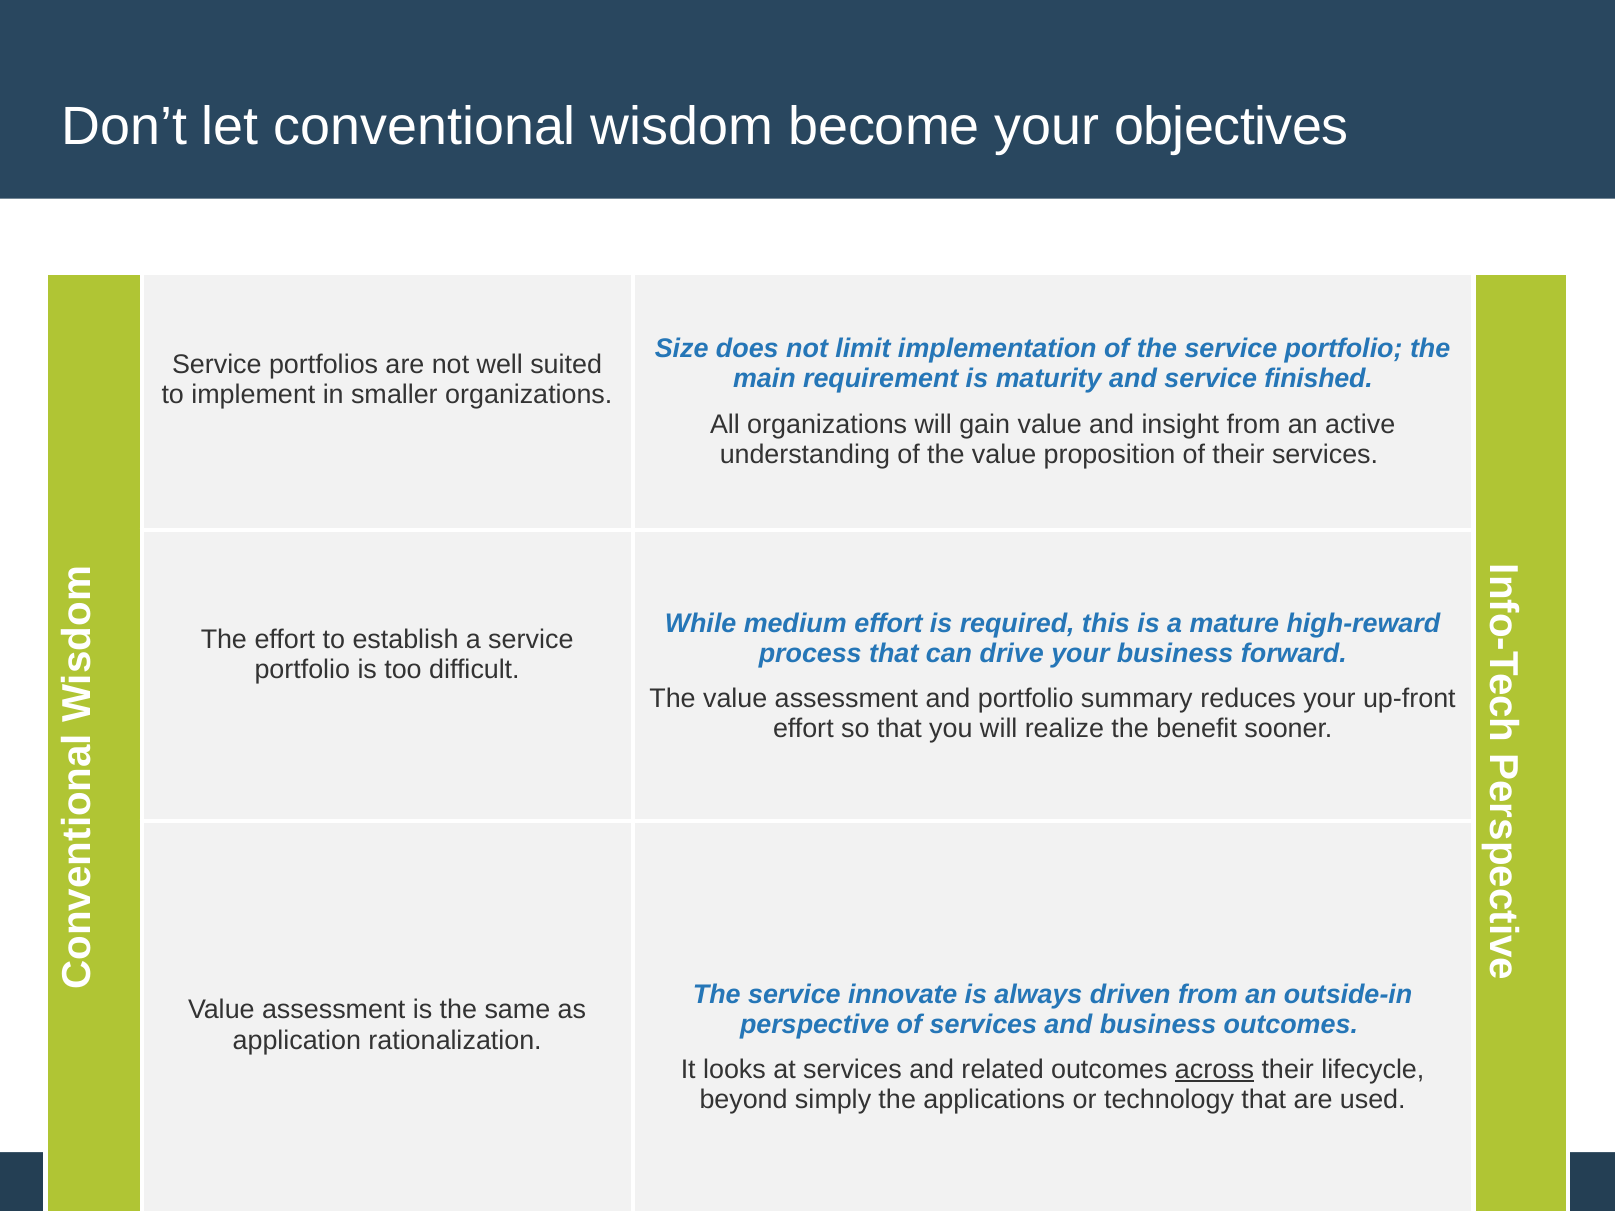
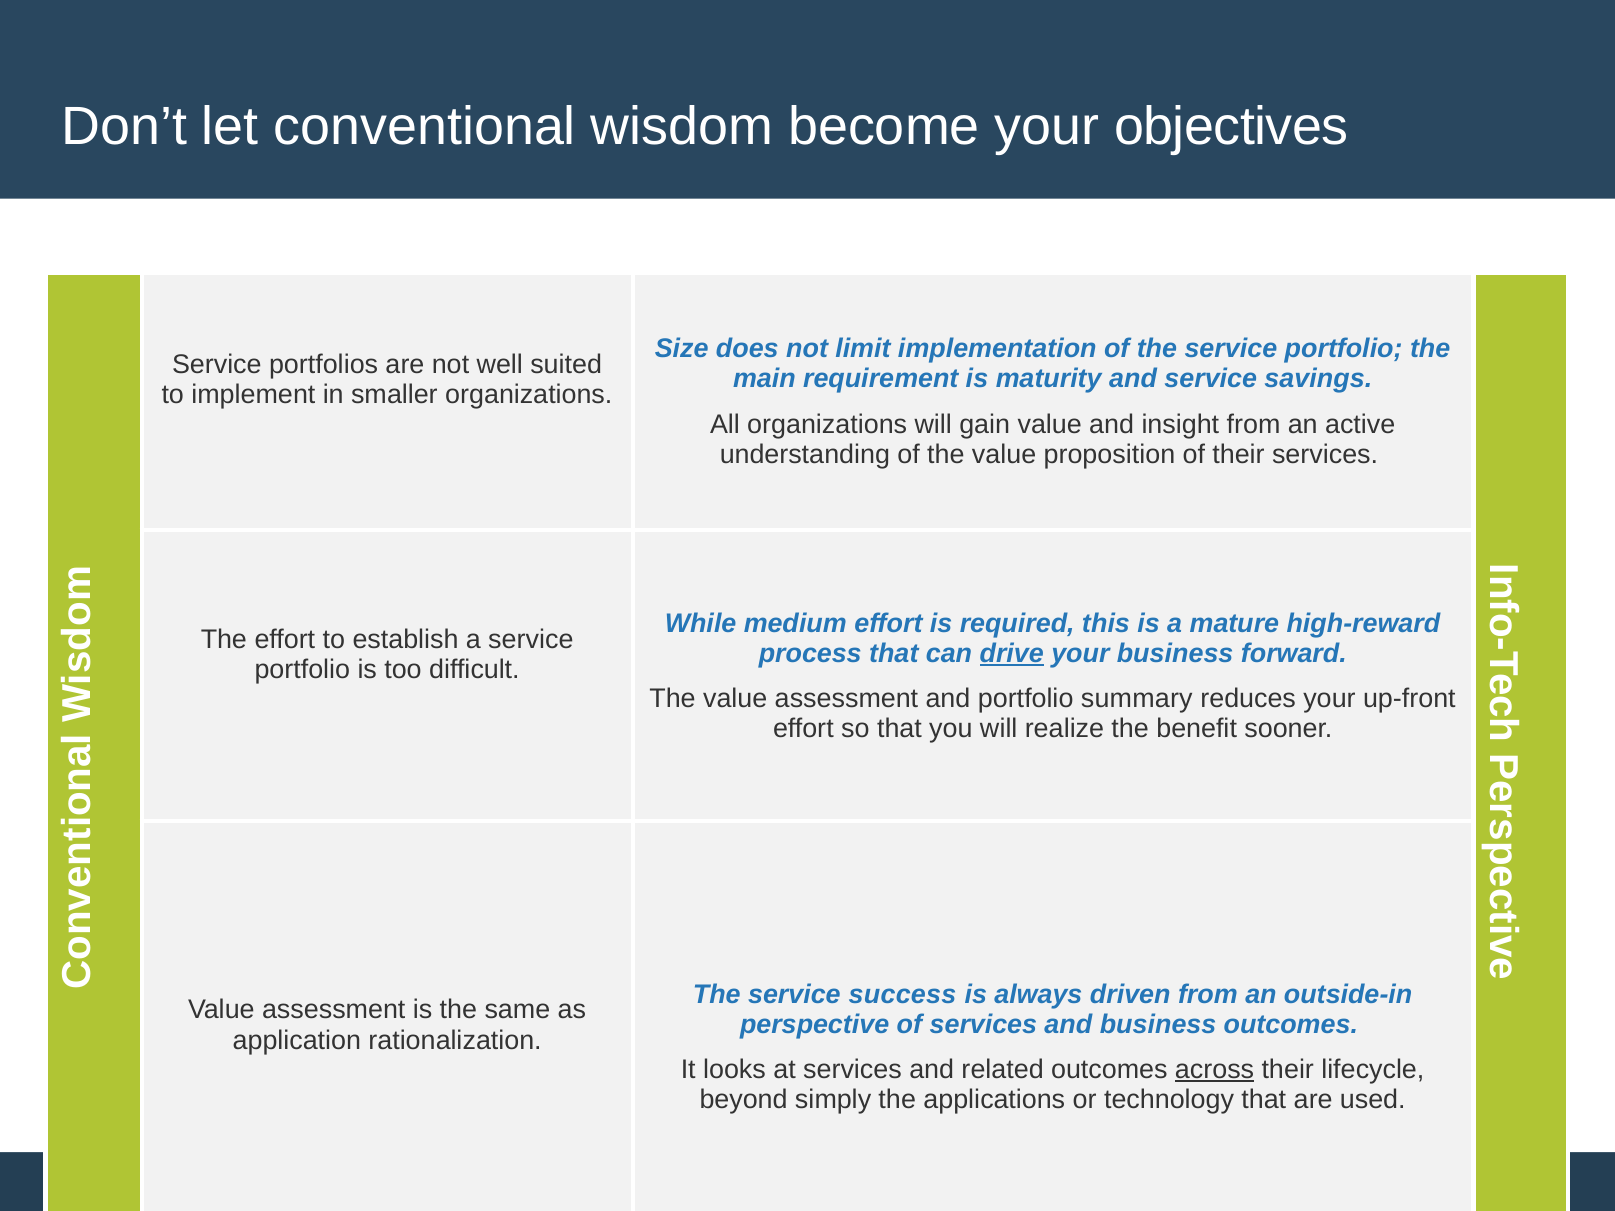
finished: finished -> savings
drive underline: none -> present
innovate: innovate -> success
